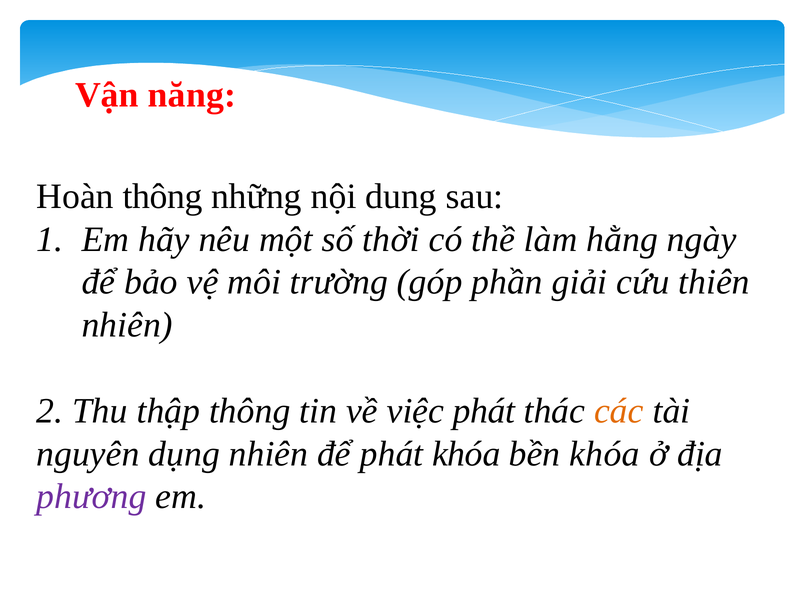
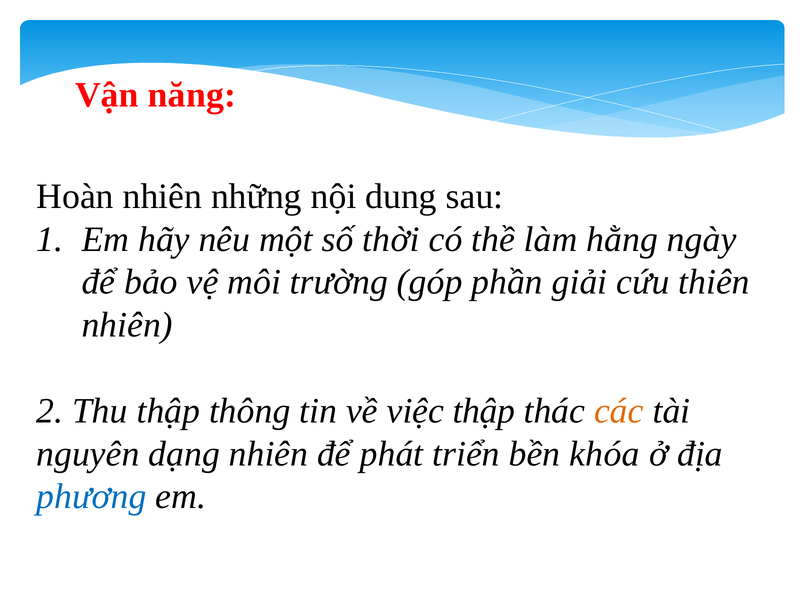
Hoàn thông: thông -> nhiên
việc phát: phát -> thập
dụng: dụng -> dạng
phát khóa: khóa -> triển
phương colour: purple -> blue
